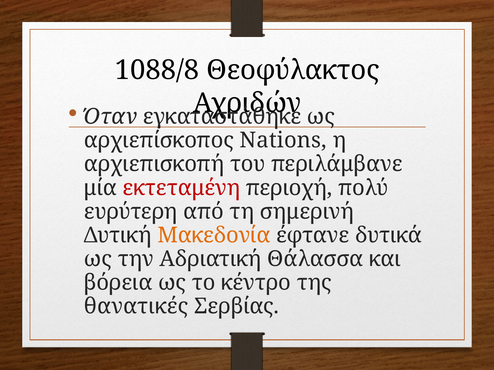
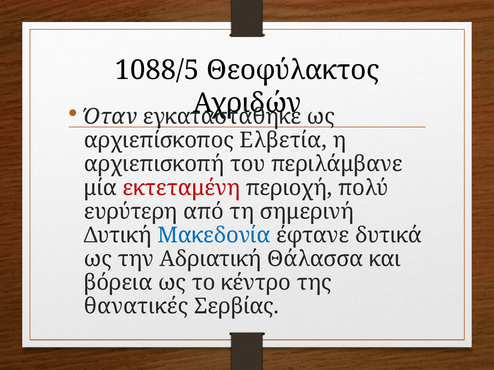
1088/8: 1088/8 -> 1088/5
Nations: Nations -> Ελβετία
Μακεδονία colour: orange -> blue
